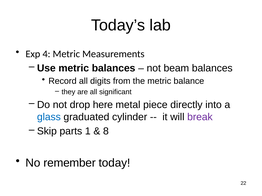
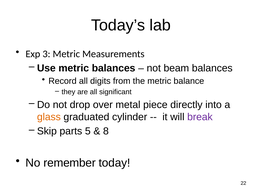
4: 4 -> 3
here: here -> over
glass colour: blue -> orange
1: 1 -> 5
